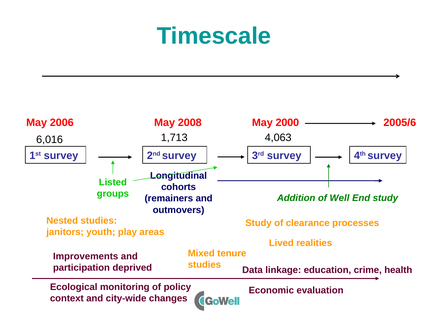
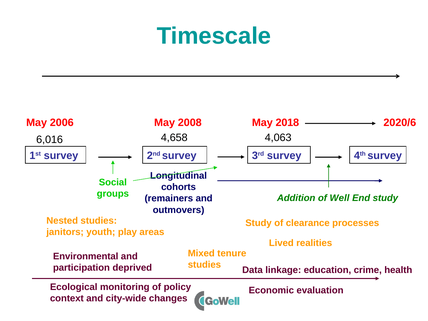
2000: 2000 -> 2018
2005/6: 2005/6 -> 2020/6
1,713: 1,713 -> 4,658
Listed: Listed -> Social
Improvements: Improvements -> Environmental
